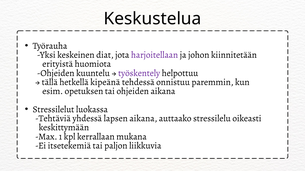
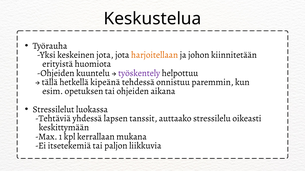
keskeinen diat: diat -> jota
harjoitellaan colour: purple -> orange
lapsen aikana: aikana -> tanssit
